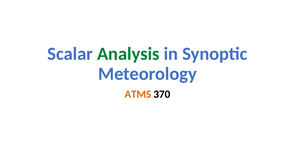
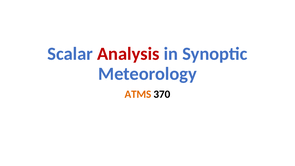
Analysis colour: green -> red
